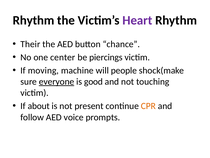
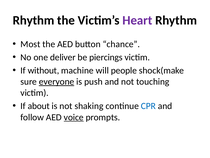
Their: Their -> Most
center: center -> deliver
moving: moving -> without
good: good -> push
present: present -> shaking
CPR colour: orange -> blue
voice underline: none -> present
